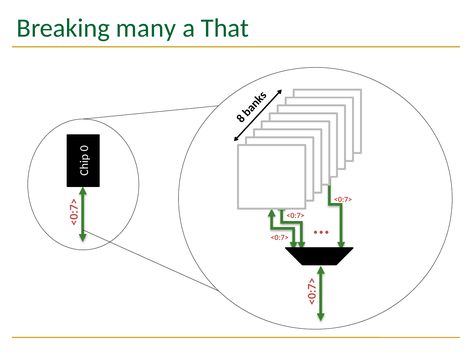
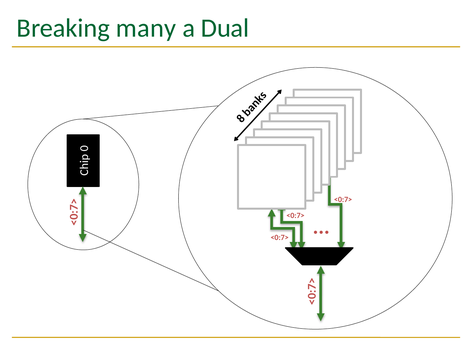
That: That -> Dual
